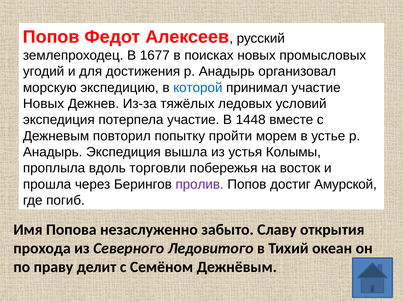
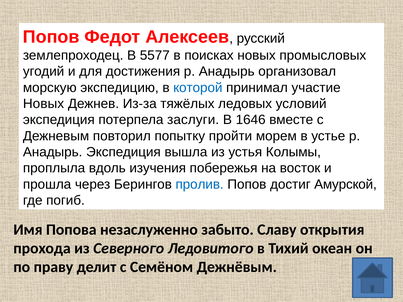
1677: 1677 -> 5577
потерпела участие: участие -> заслуги
1448: 1448 -> 1646
торговли: торговли -> изучения
пролив colour: purple -> blue
